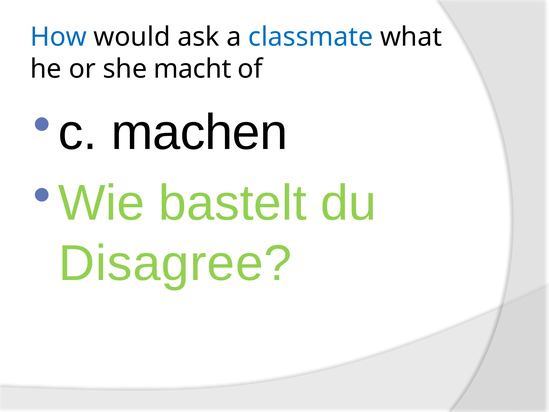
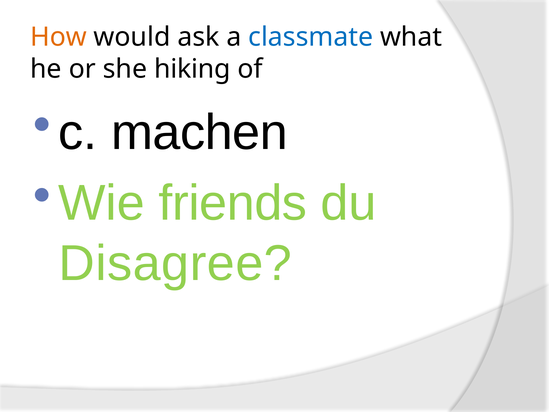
How colour: blue -> orange
macht: macht -> hiking
bastelt: bastelt -> friends
